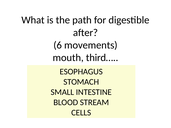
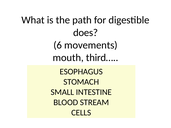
after: after -> does
